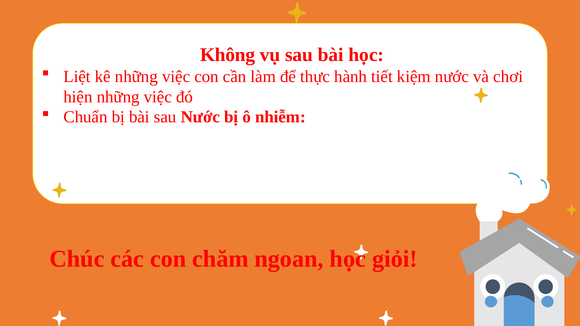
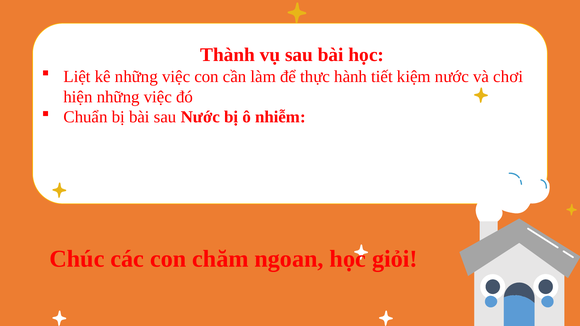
Không: Không -> Thành
